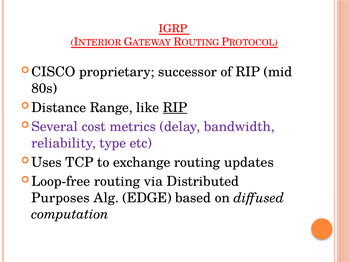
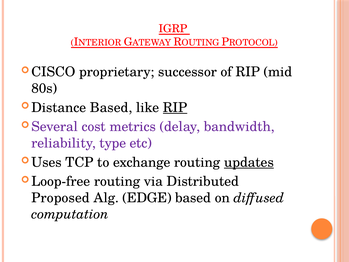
Range at (111, 107): Range -> Based
updates underline: none -> present
Purposes: Purposes -> Proposed
